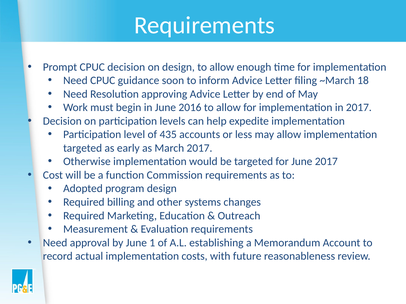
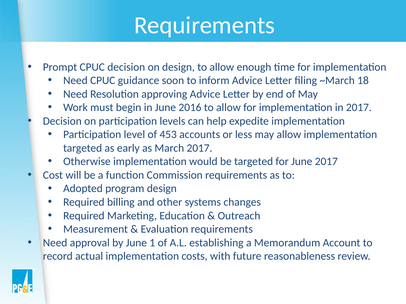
435: 435 -> 453
